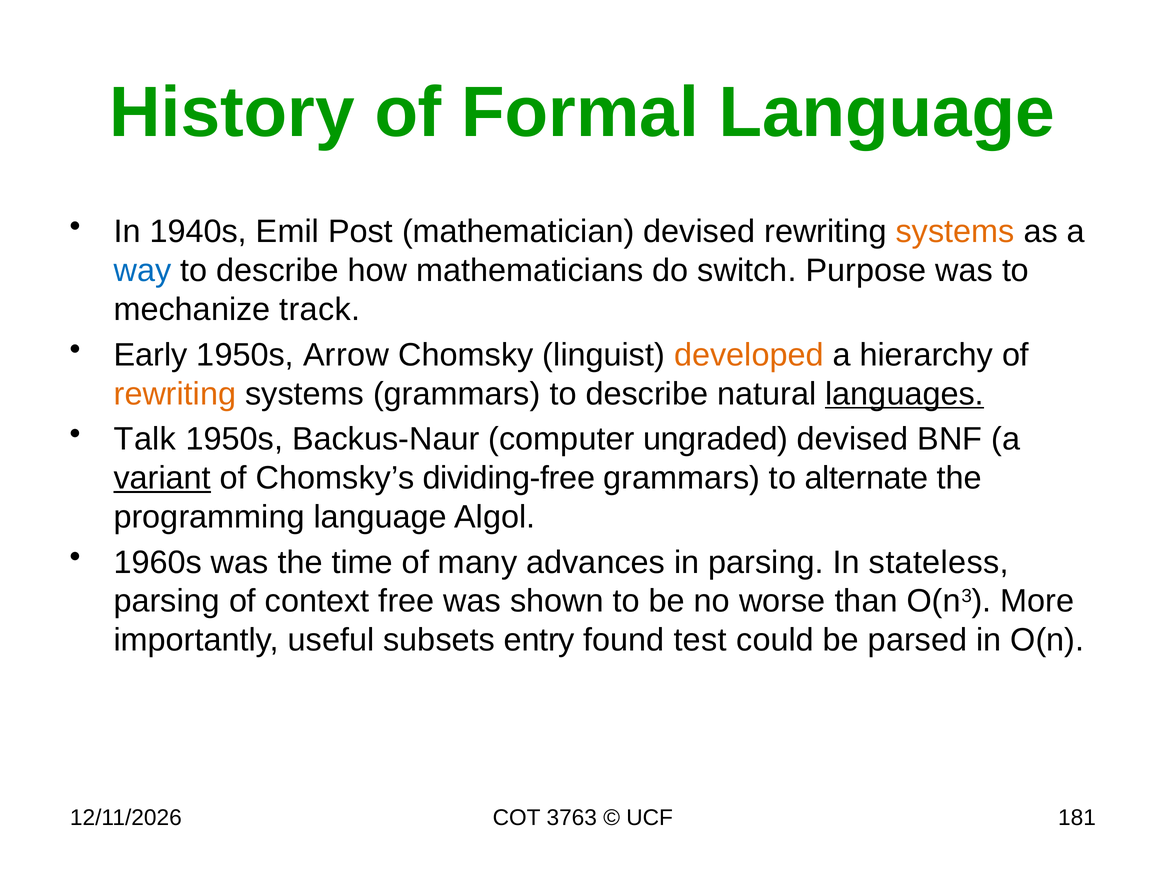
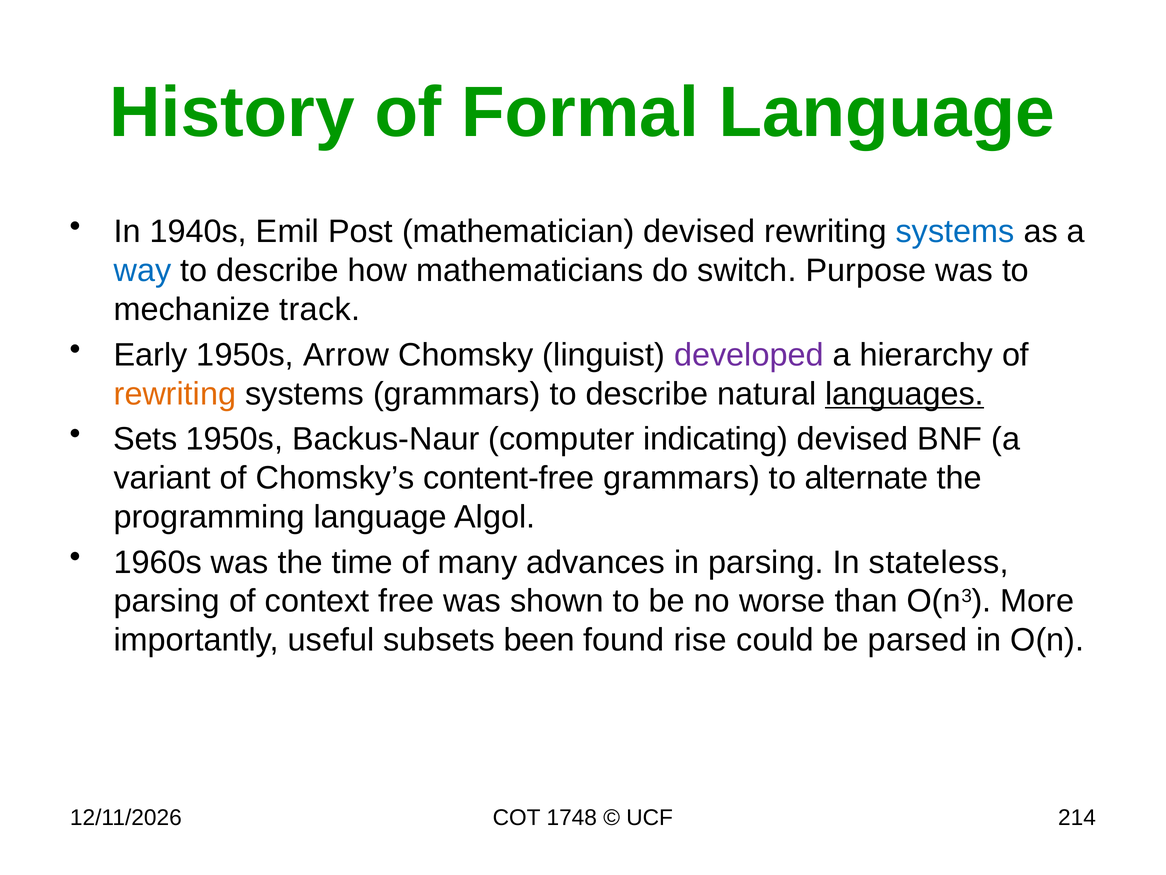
systems at (955, 232) colour: orange -> blue
developed colour: orange -> purple
Talk: Talk -> Sets
ungraded: ungraded -> indicating
variant underline: present -> none
dividing-free: dividing-free -> content-free
entry: entry -> been
test: test -> rise
3763: 3763 -> 1748
181: 181 -> 214
